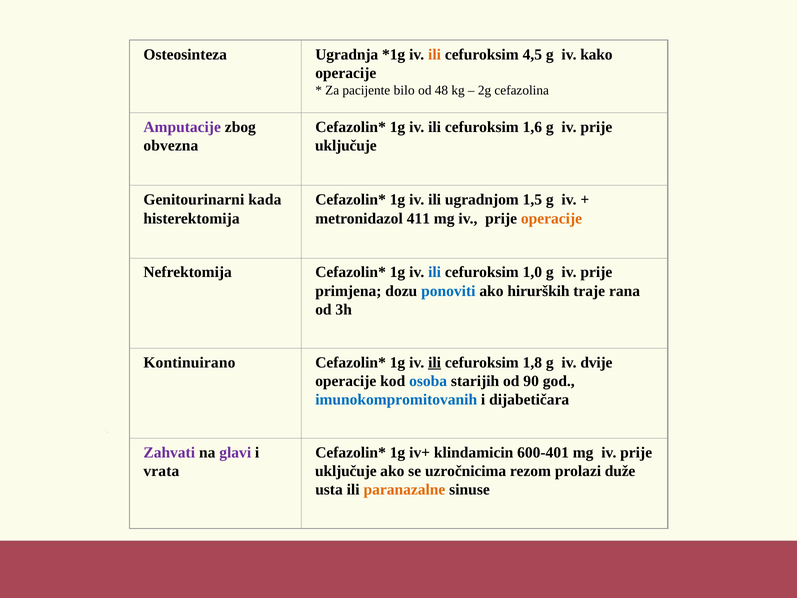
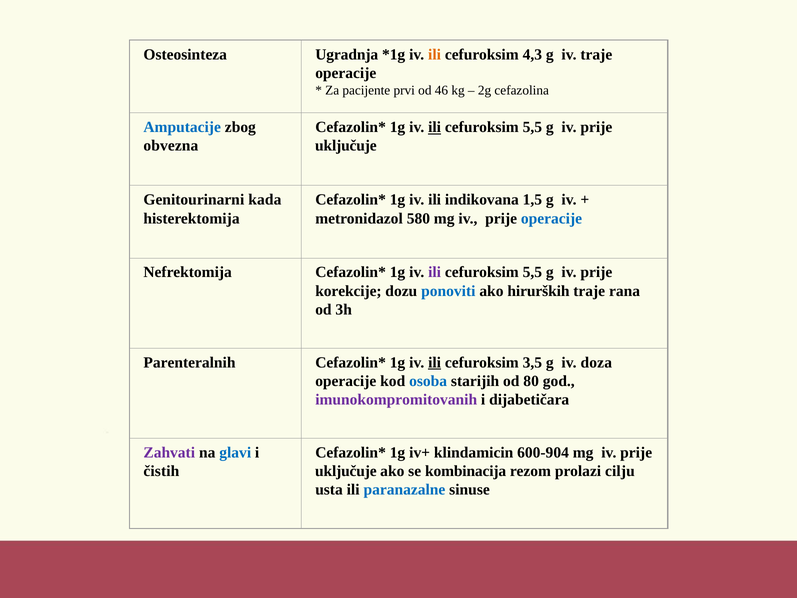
4,5: 4,5 -> 4,3
iv kako: kako -> traje
bilo: bilo -> prvi
48: 48 -> 46
Amputacije colour: purple -> blue
ili at (435, 127) underline: none -> present
1,6 at (532, 127): 1,6 -> 5,5
ugradnjom: ugradnjom -> indikovana
411: 411 -> 580
operacije at (552, 218) colour: orange -> blue
ili at (435, 272) colour: blue -> purple
1,0 at (532, 272): 1,0 -> 5,5
primjena: primjena -> korekcije
Kontinuirano: Kontinuirano -> Parenteralnih
1,8: 1,8 -> 3,5
dvije: dvije -> doza
90: 90 -> 80
imunokompromitovanih colour: blue -> purple
glavi colour: purple -> blue
600-401: 600-401 -> 600-904
vrata: vrata -> čistih
uzročnicima: uzročnicima -> kombinacija
duže: duže -> cilju
paranazalne colour: orange -> blue
